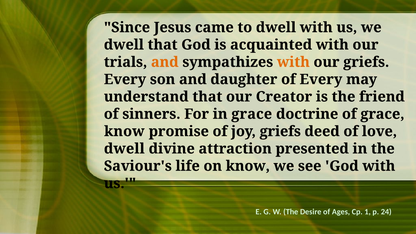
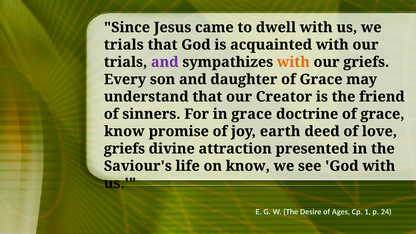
dwell at (124, 45): dwell -> trials
and at (165, 62) colour: orange -> purple
daughter of Every: Every -> Grace
joy griefs: griefs -> earth
dwell at (124, 149): dwell -> griefs
